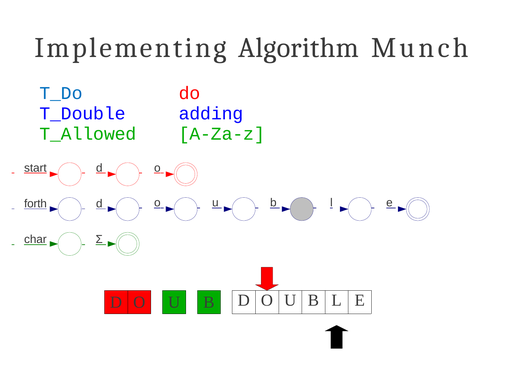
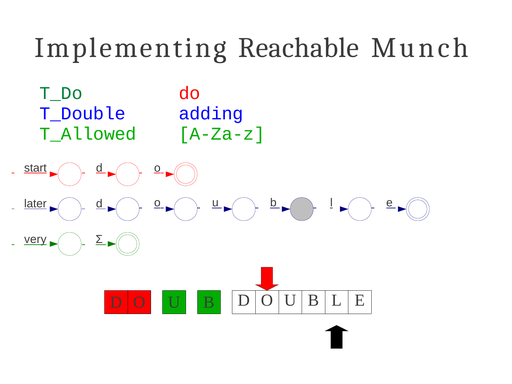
Algorithm: Algorithm -> Reachable
T_Do colour: blue -> green
forth: forth -> later
char: char -> very
